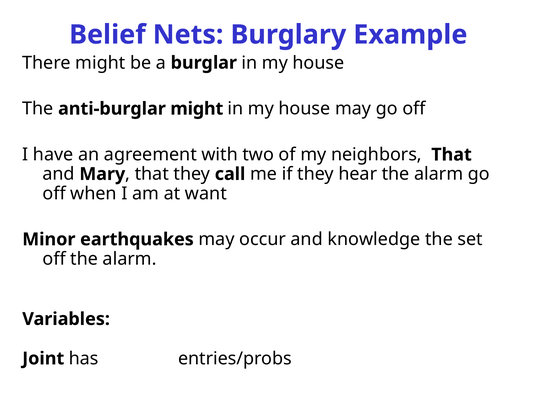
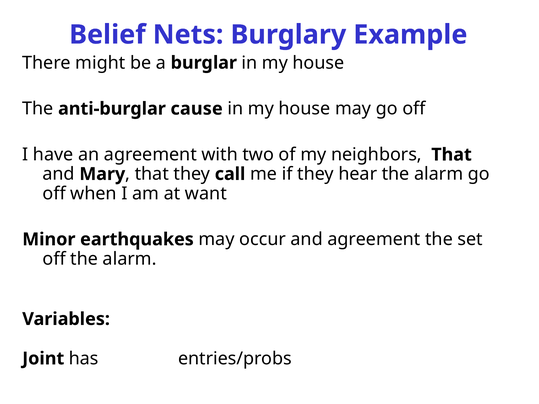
anti-burglar might: might -> cause
and knowledge: knowledge -> agreement
